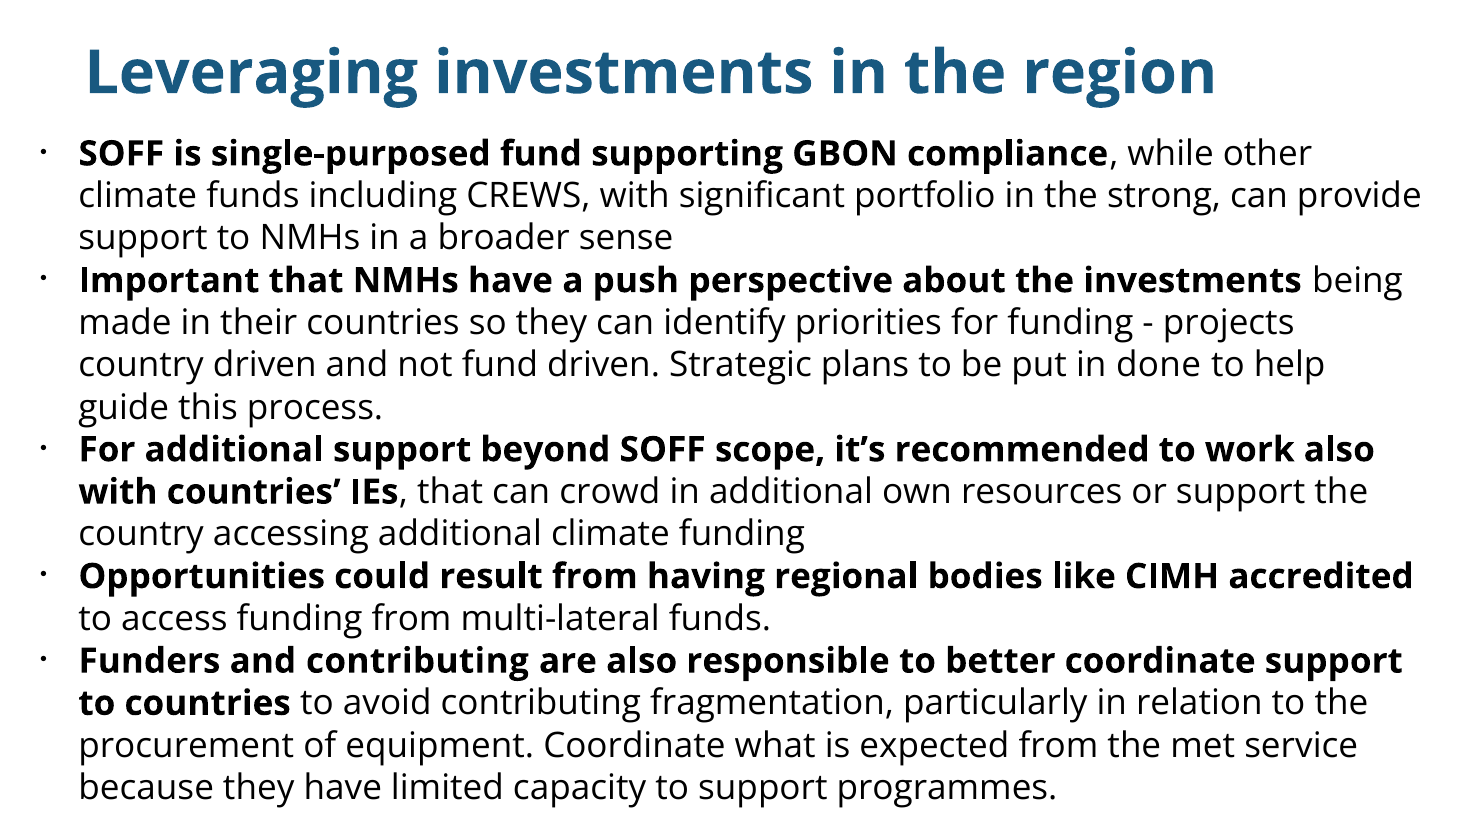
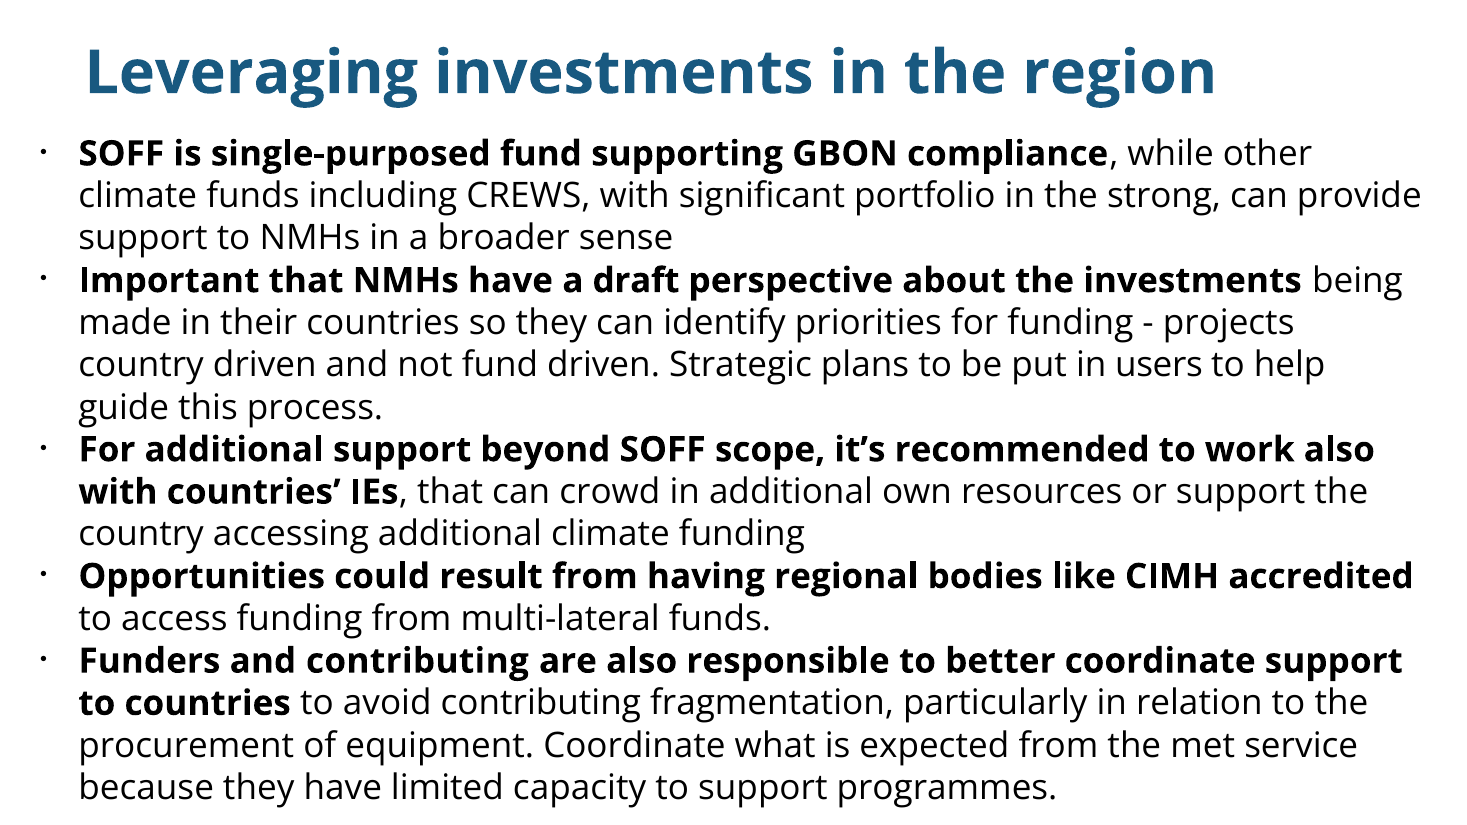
push: push -> draft
done: done -> users
